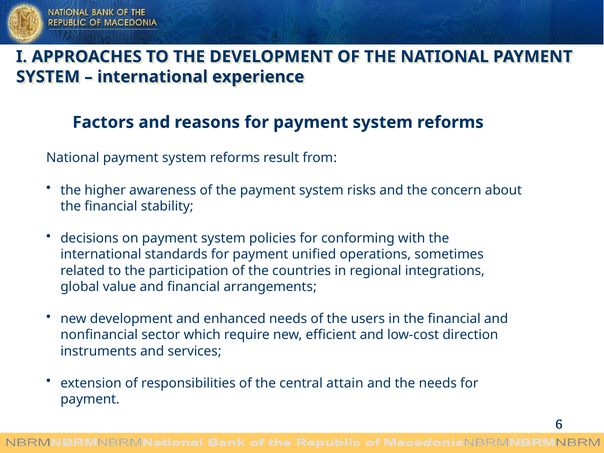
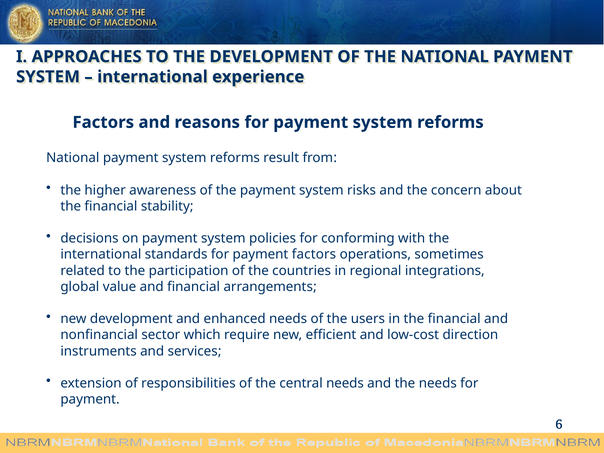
payment unified: unified -> factors
central attain: attain -> needs
